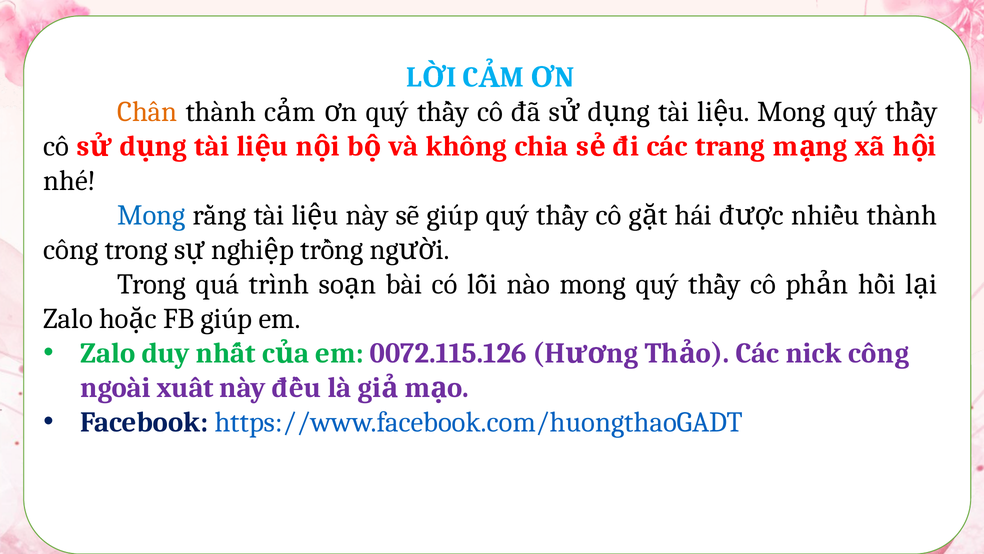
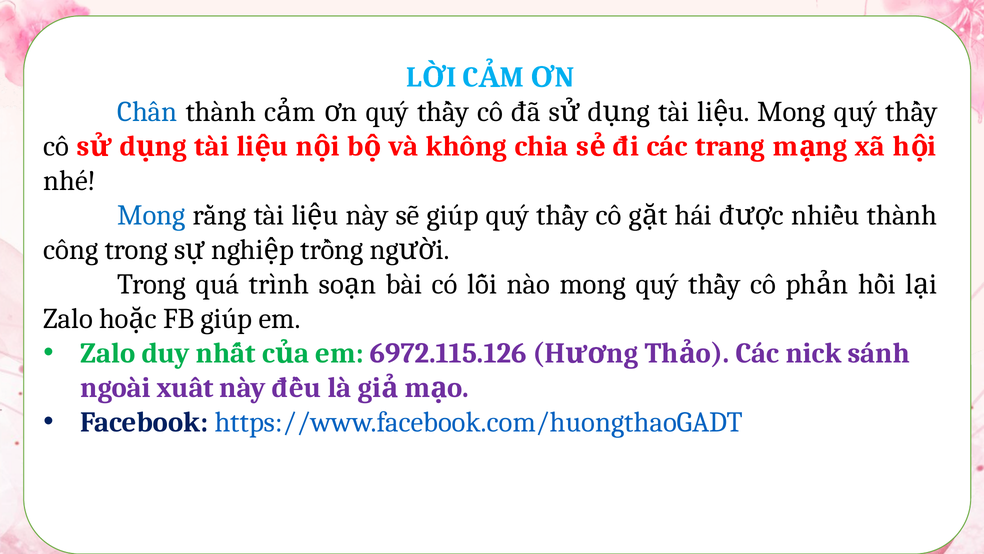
Chân colour: orange -> blue
0072.115.126: 0072.115.126 -> 6972.115.126
nick công: công -> sánh
